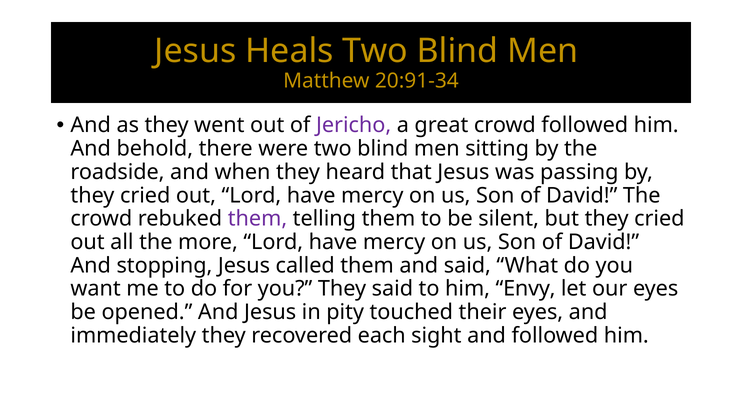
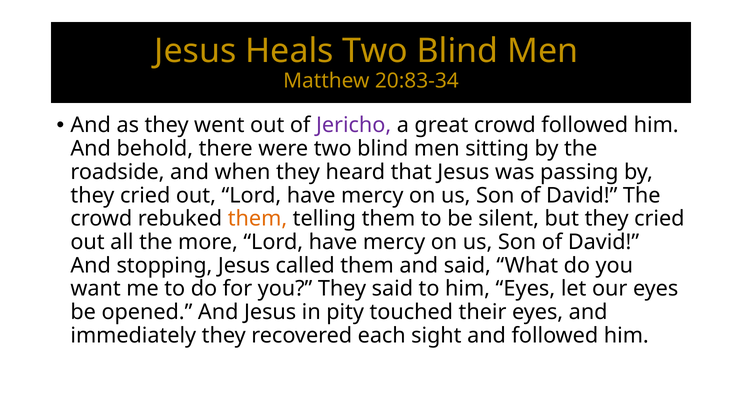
20:91-34: 20:91-34 -> 20:83-34
them at (257, 219) colour: purple -> orange
him Envy: Envy -> Eyes
